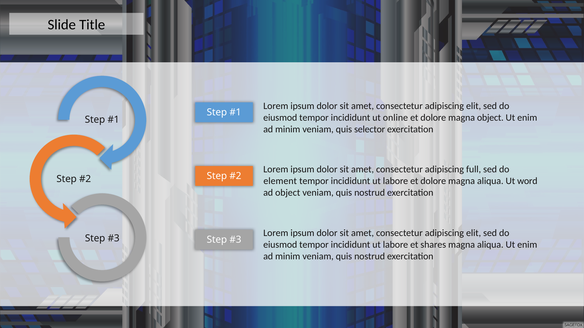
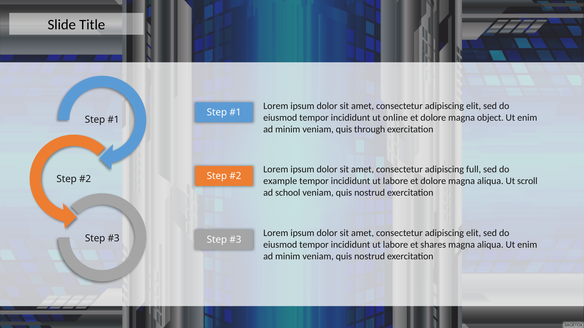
selector: selector -> through
element: element -> example
word: word -> scroll
ad object: object -> school
